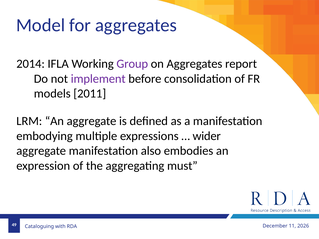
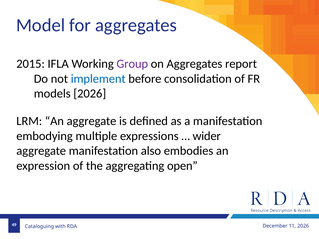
2014: 2014 -> 2015
implement colour: purple -> blue
models 2011: 2011 -> 2026
must: must -> open
